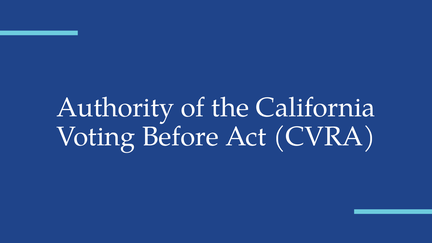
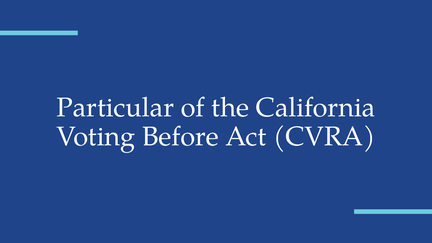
Authority: Authority -> Particular
